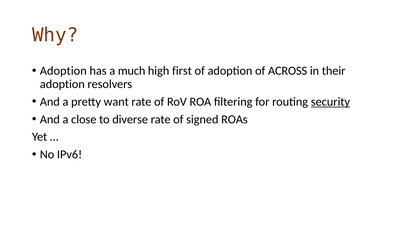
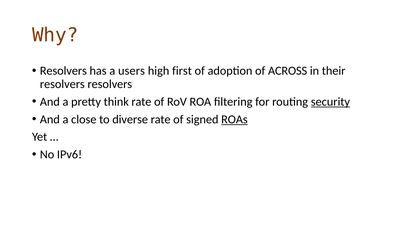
Adoption at (63, 71): Adoption -> Resolvers
much: much -> users
adoption at (62, 84): adoption -> resolvers
want: want -> think
ROAs underline: none -> present
